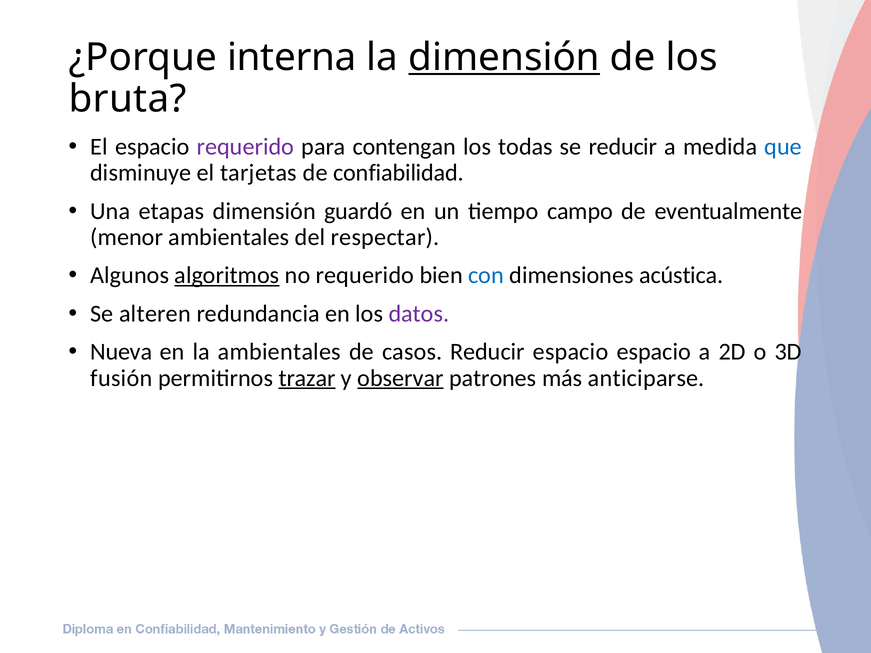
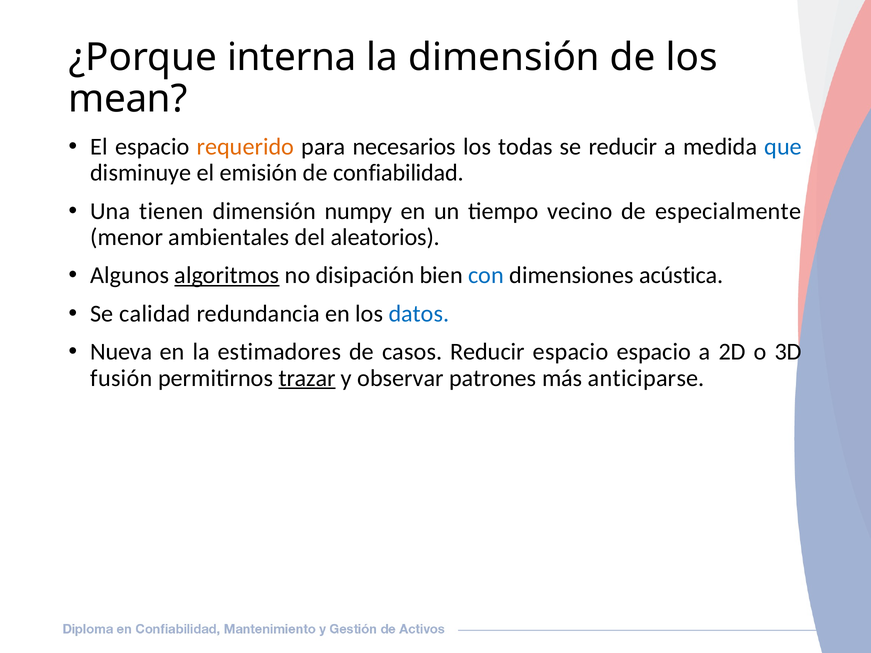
dimensión at (504, 57) underline: present -> none
bruta: bruta -> mean
requerido at (245, 147) colour: purple -> orange
contengan: contengan -> necesarios
tarjetas: tarjetas -> emisión
etapas: etapas -> tienen
guardó: guardó -> numpy
campo: campo -> vecino
eventualmente: eventualmente -> especialmente
respectar: respectar -> aleatorios
no requerido: requerido -> disipación
alteren: alteren -> calidad
datos colour: purple -> blue
la ambientales: ambientales -> estimadores
observar underline: present -> none
